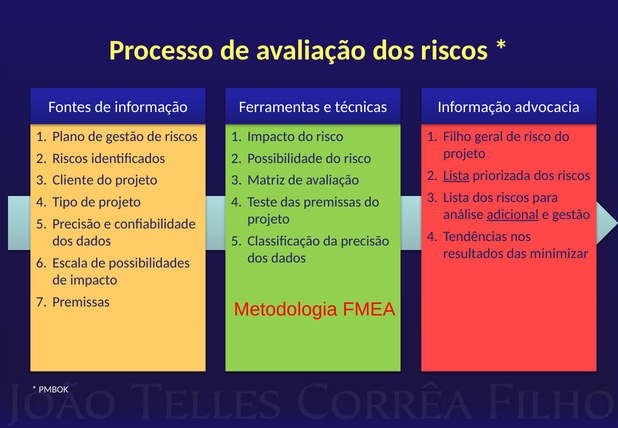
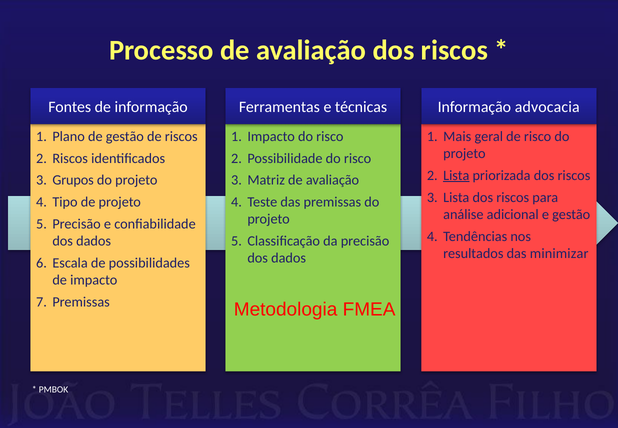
Filho: Filho -> Mais
Cliente: Cliente -> Grupos
adicional underline: present -> none
